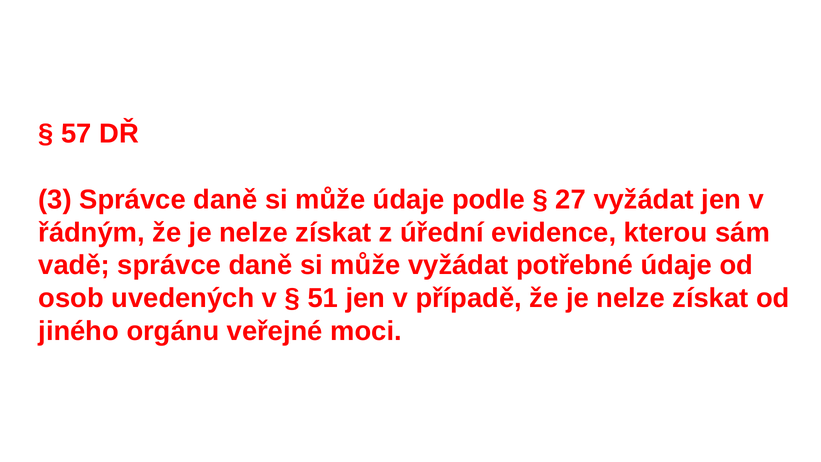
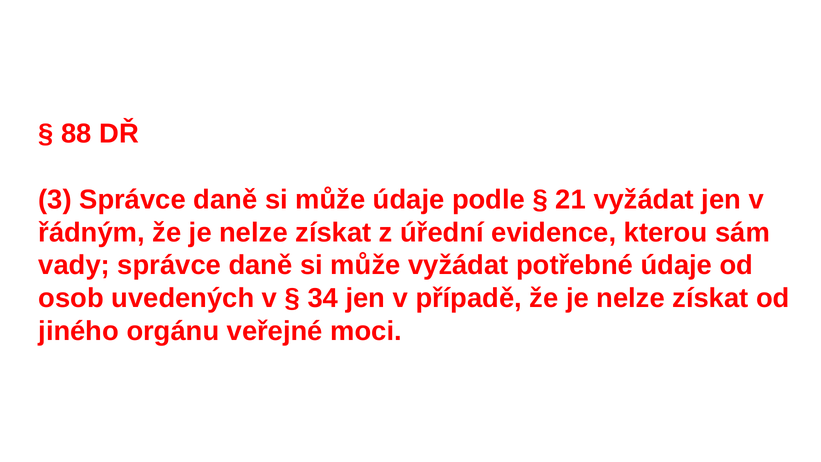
57: 57 -> 88
27: 27 -> 21
vadě: vadě -> vady
51: 51 -> 34
